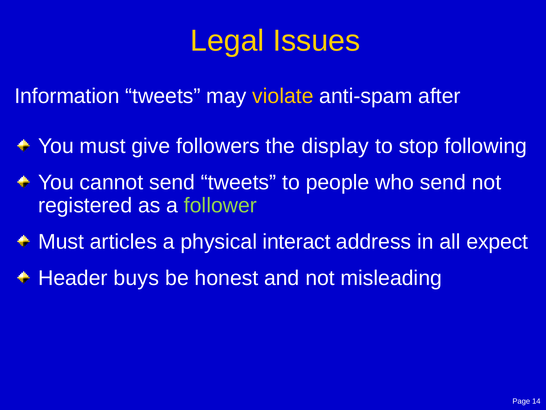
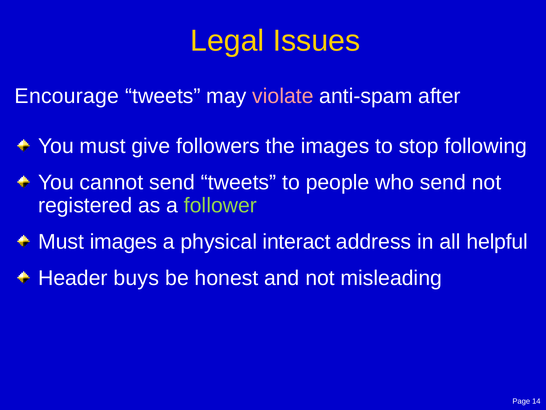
Information: Information -> Encourage
violate colour: yellow -> pink
the display: display -> images
Must articles: articles -> images
expect: expect -> helpful
